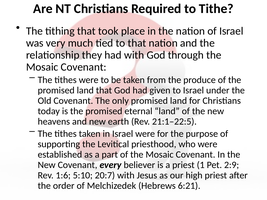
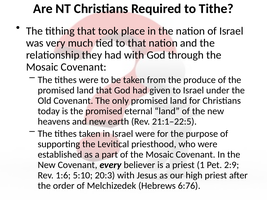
20:7: 20:7 -> 20:3
6:21: 6:21 -> 6:76
